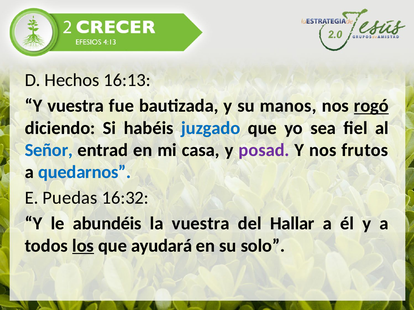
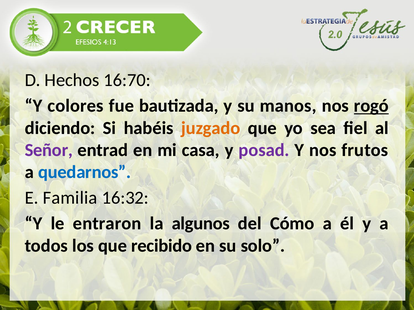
16:13: 16:13 -> 16:70
Y vuestra: vuestra -> colores
juzgado colour: blue -> orange
Señor colour: blue -> purple
Puedas: Puedas -> Familia
abundéis: abundéis -> entraron
la vuestra: vuestra -> algunos
Hallar: Hallar -> Cómo
los underline: present -> none
ayudará: ayudará -> recibido
